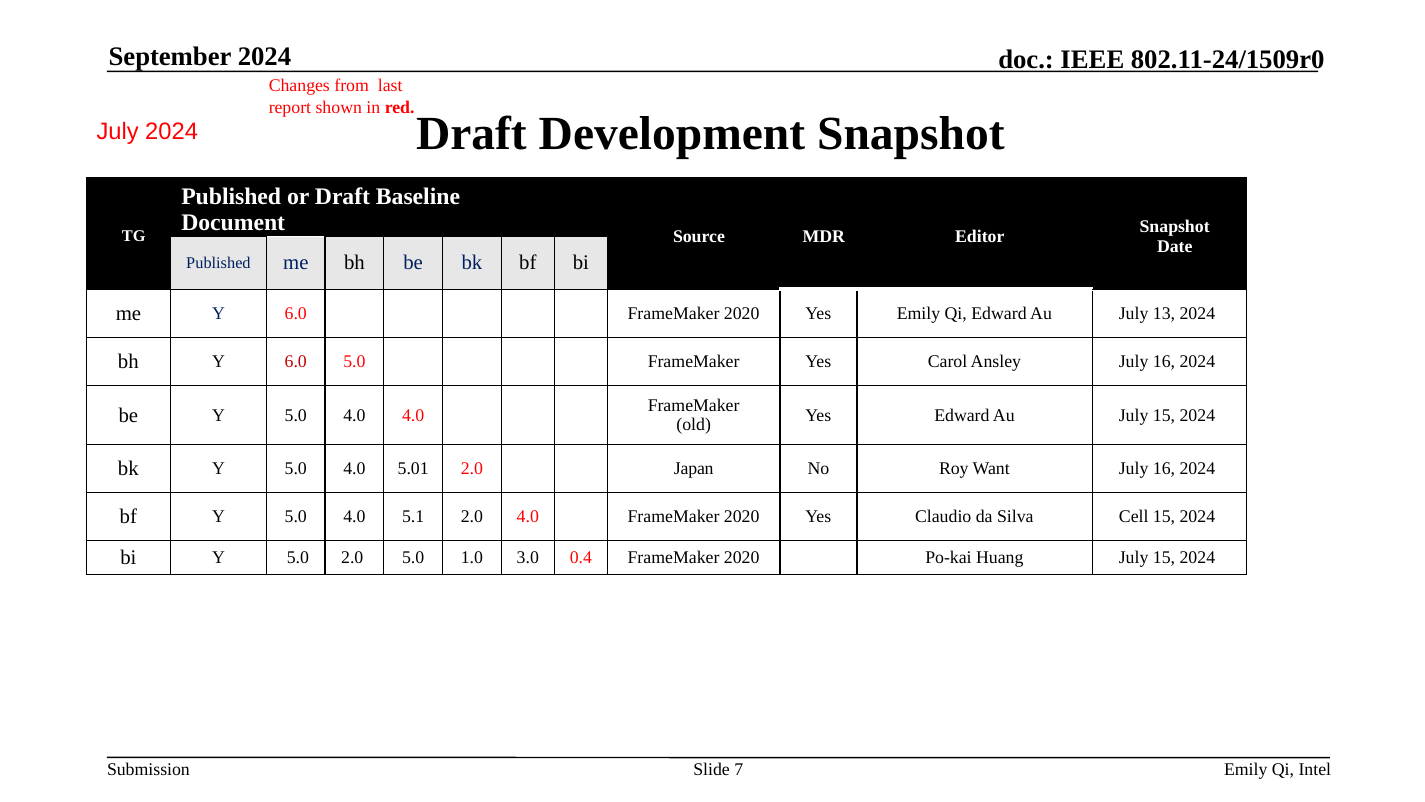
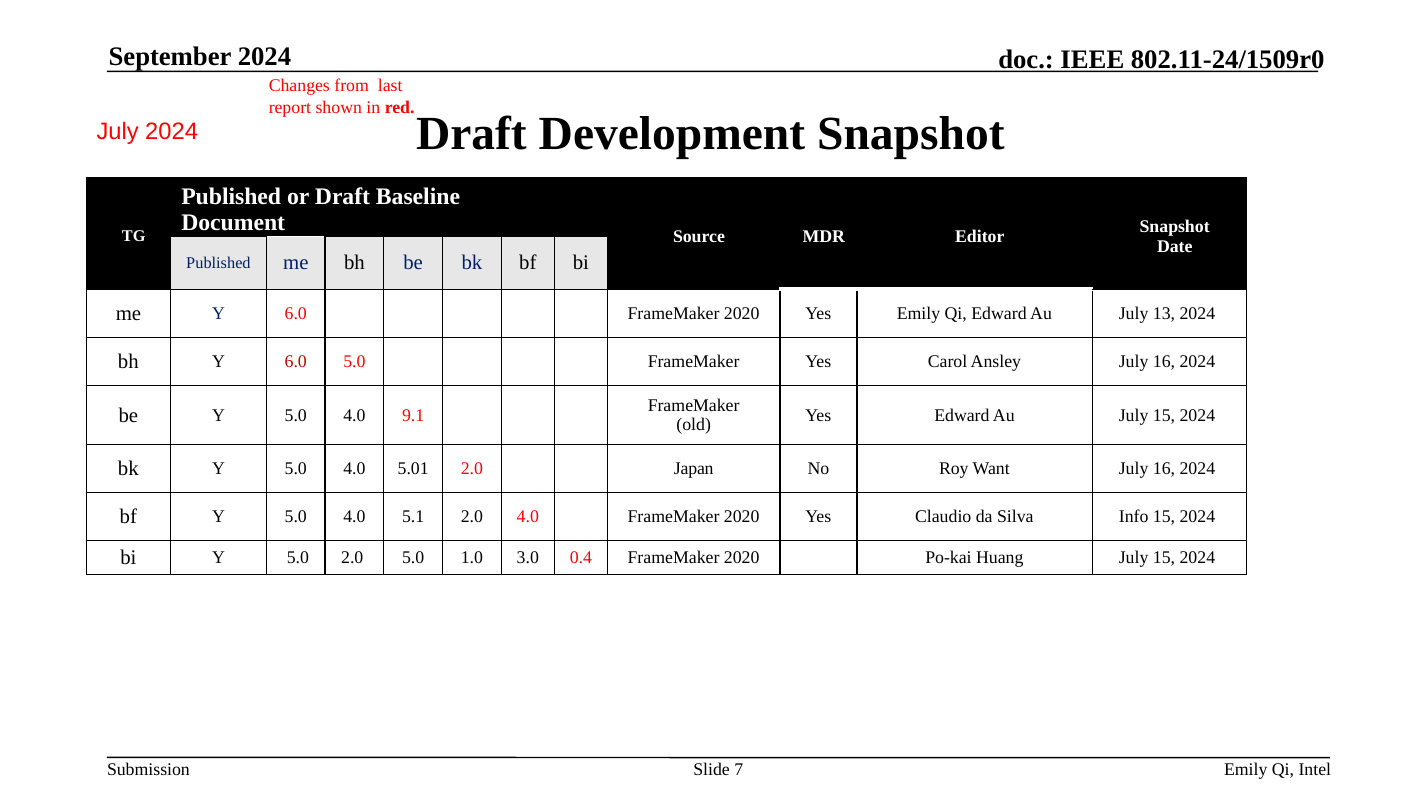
4.0 4.0: 4.0 -> 9.1
Cell: Cell -> Info
